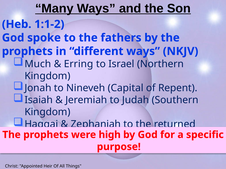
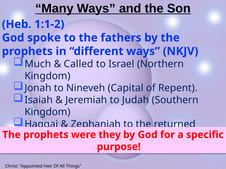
Erring: Erring -> Called
high: high -> they
